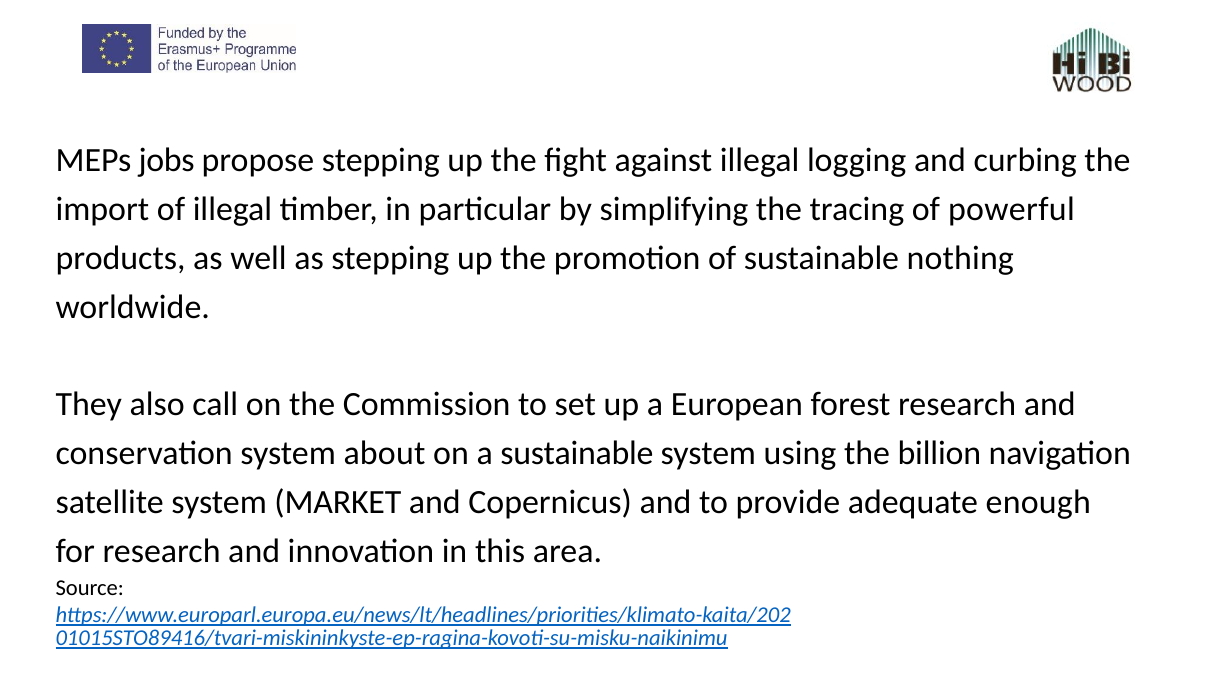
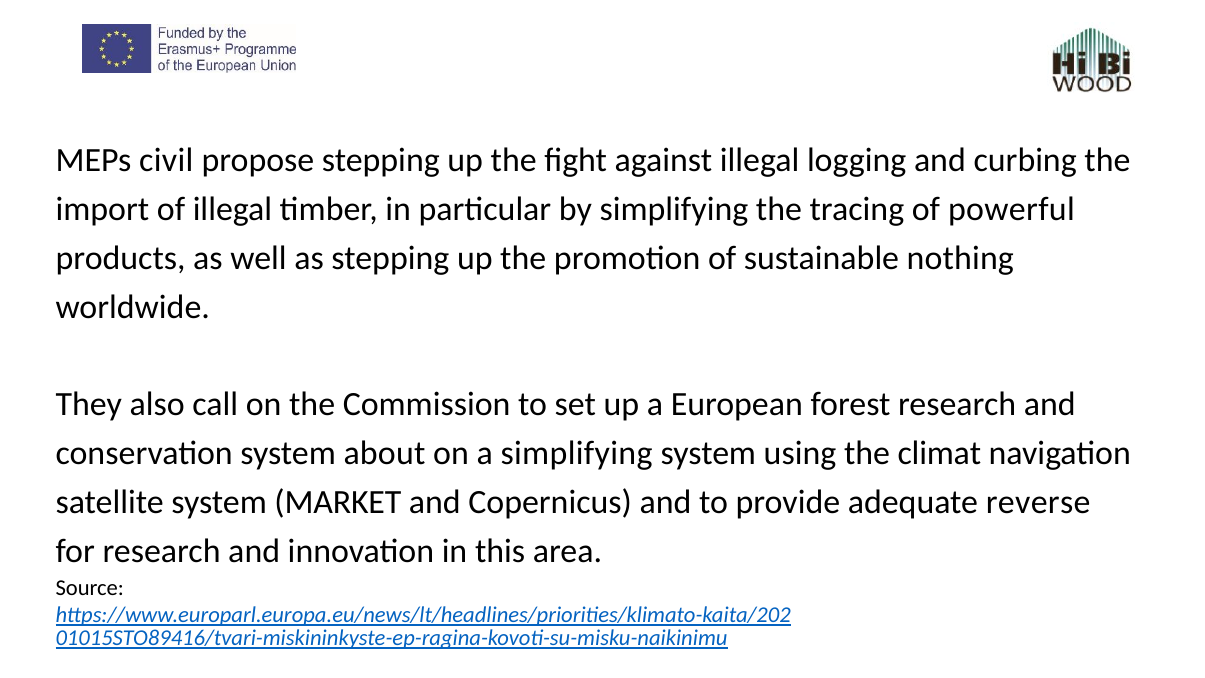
jobs: jobs -> civil
a sustainable: sustainable -> simplifying
billion: billion -> climat
enough: enough -> reverse
